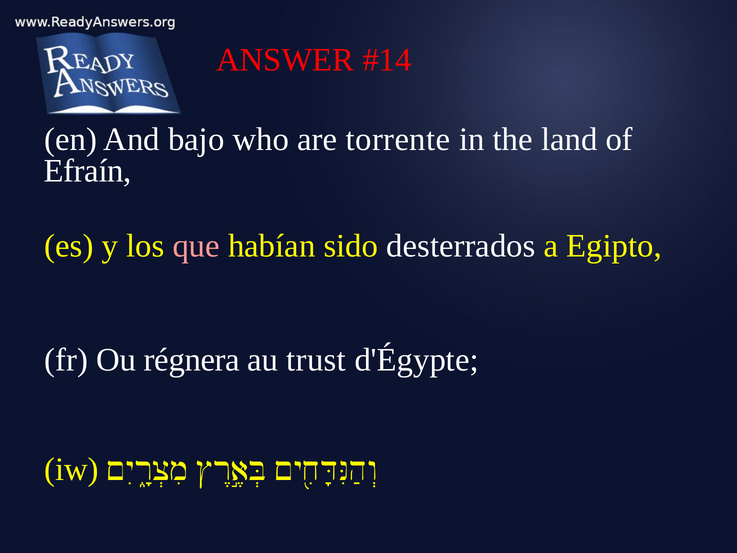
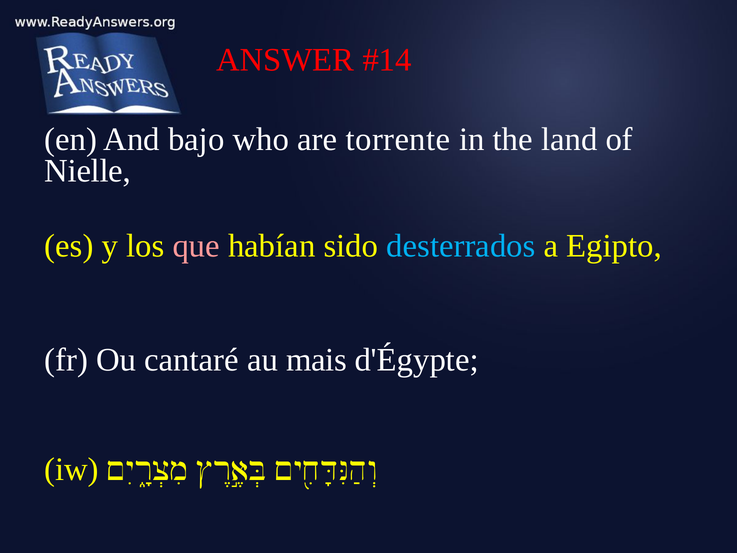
Efraín: Efraín -> Nielle
desterrados colour: white -> light blue
régnera: régnera -> cantaré
trust: trust -> mais
